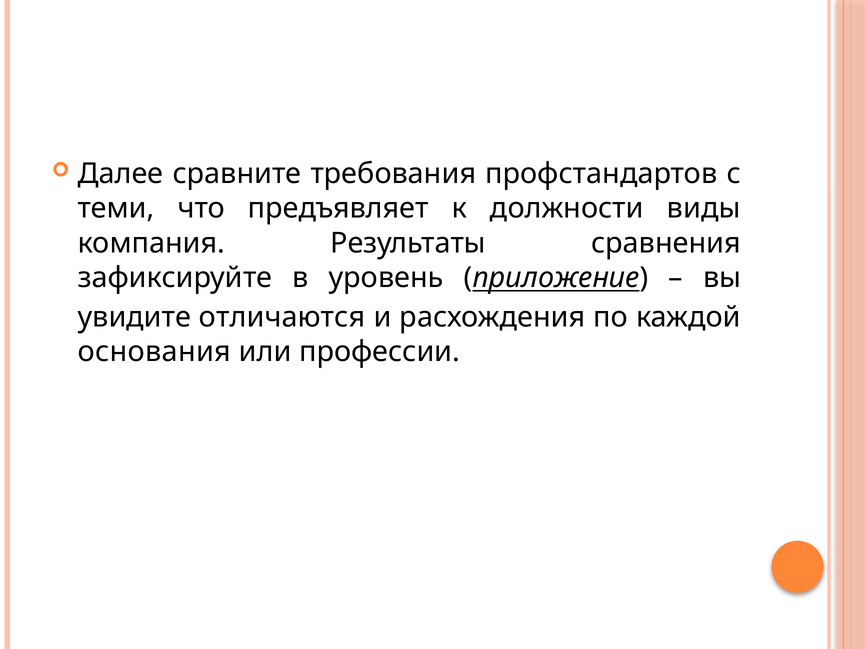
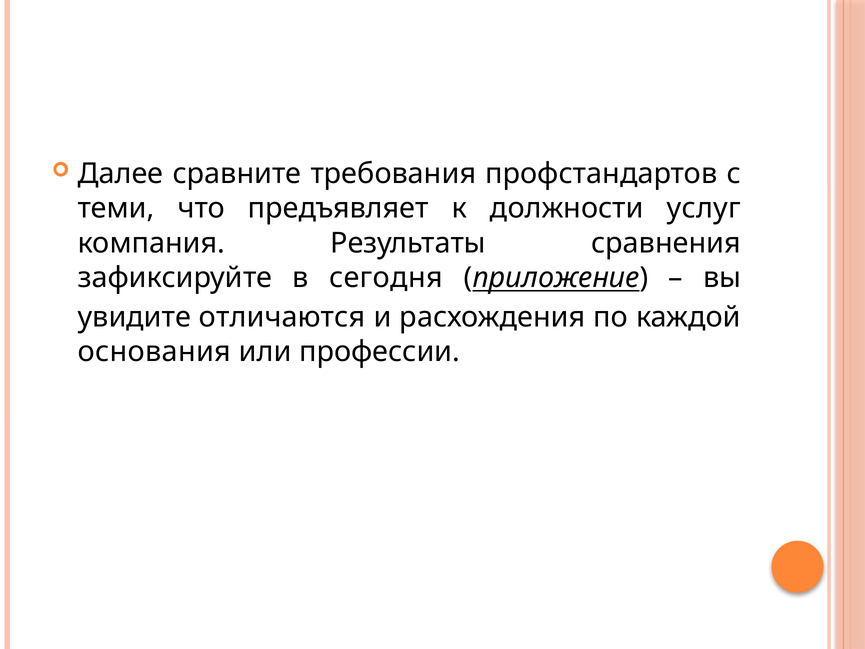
виды: виды -> услуг
уровень: уровень -> сегодня
